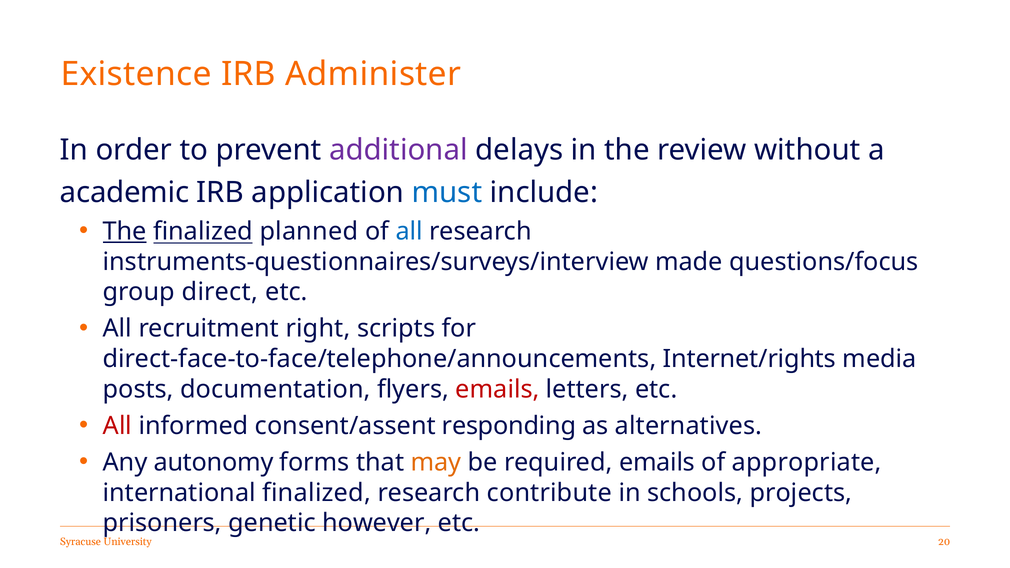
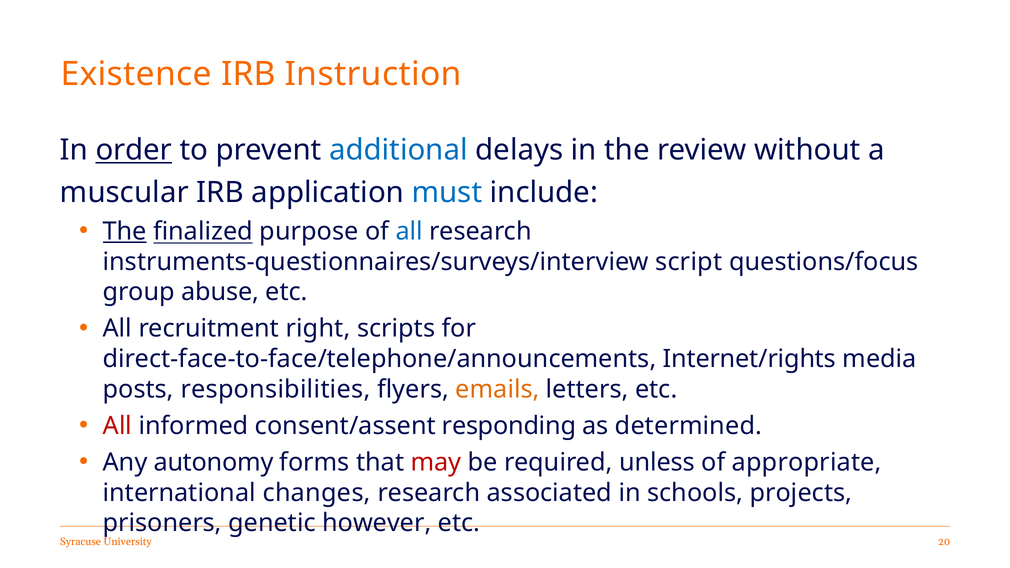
Administer: Administer -> Instruction
order underline: none -> present
additional colour: purple -> blue
academic: academic -> muscular
planned: planned -> purpose
made: made -> script
direct: direct -> abuse
documentation: documentation -> responsibilities
emails at (497, 389) colour: red -> orange
alternatives: alternatives -> determined
may colour: orange -> red
required emails: emails -> unless
international finalized: finalized -> changes
contribute: contribute -> associated
